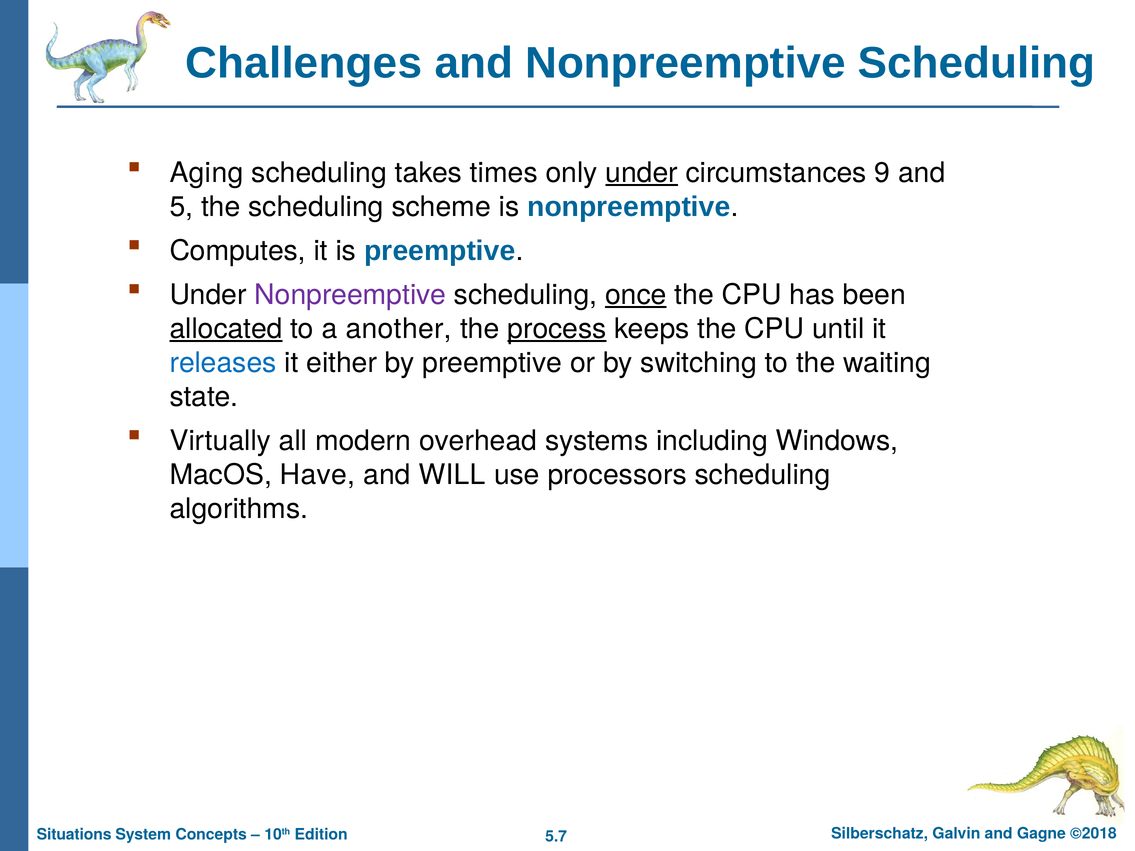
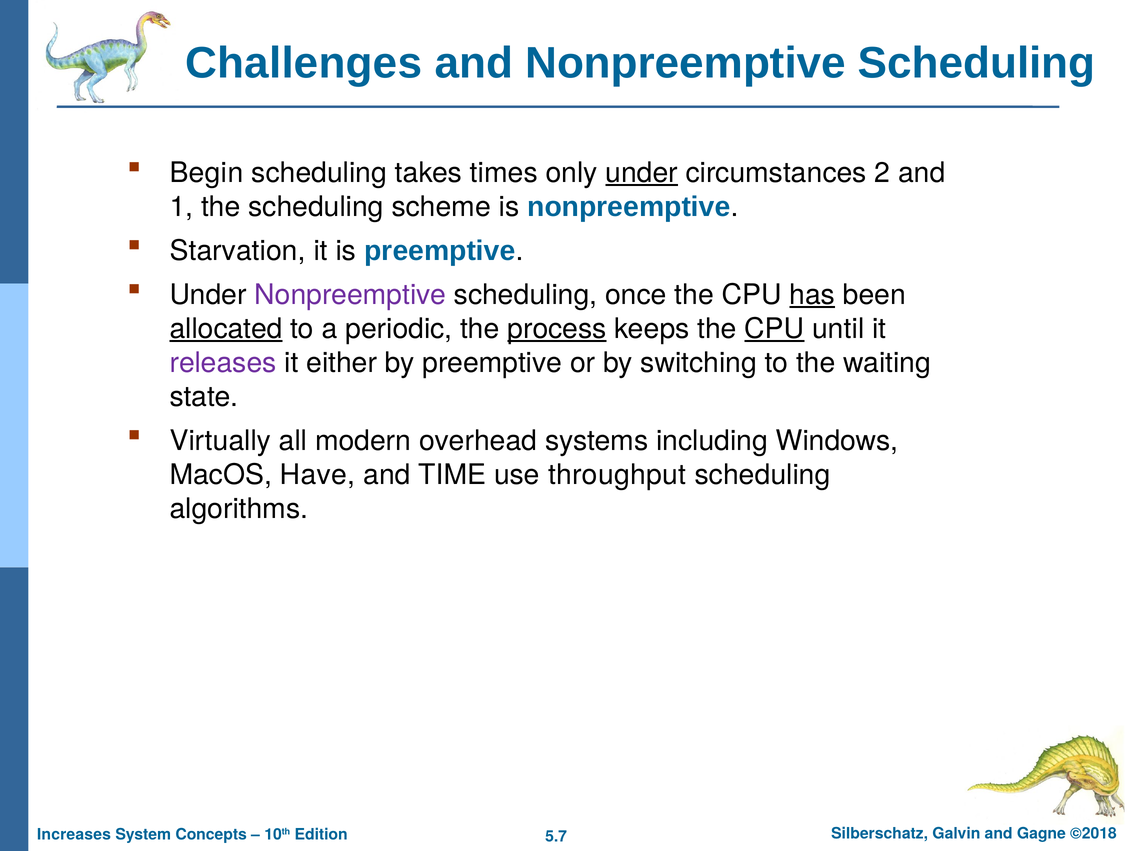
Aging: Aging -> Begin
9: 9 -> 2
5: 5 -> 1
Computes: Computes -> Starvation
once underline: present -> none
has underline: none -> present
another: another -> periodic
CPU at (774, 329) underline: none -> present
releases colour: blue -> purple
WILL: WILL -> TIME
processors: processors -> throughput
Situations: Situations -> Increases
